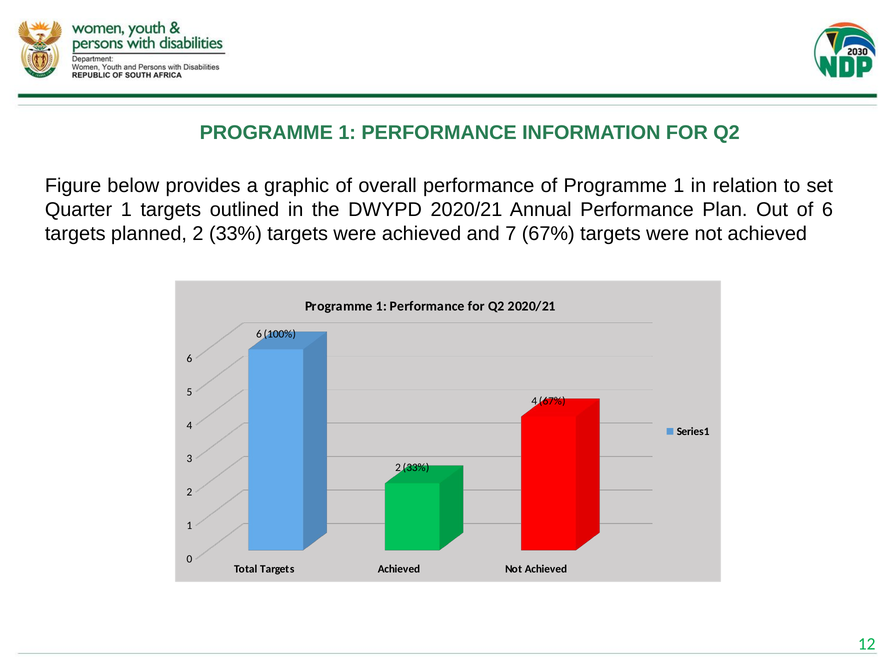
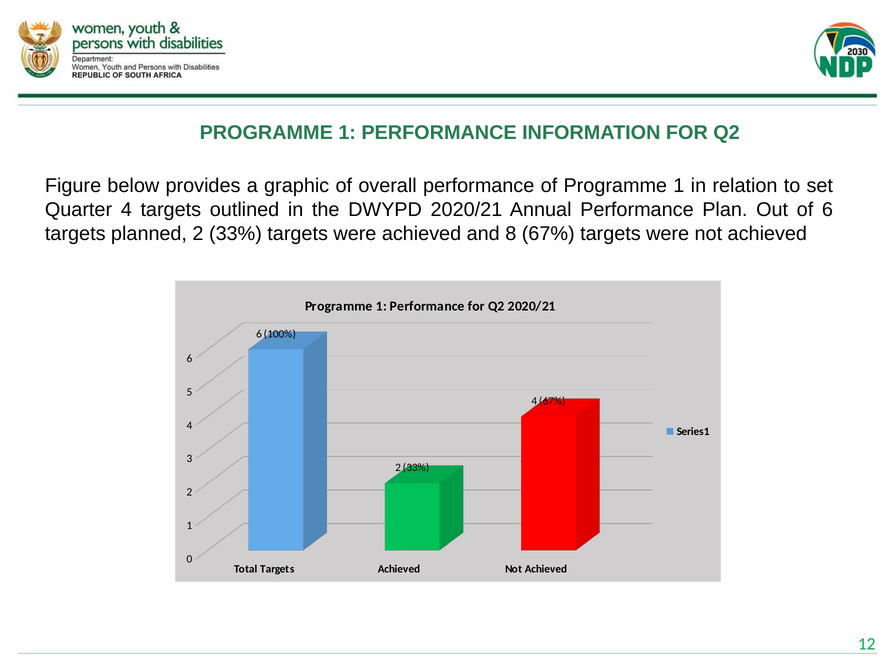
Quarter 1: 1 -> 4
7: 7 -> 8
